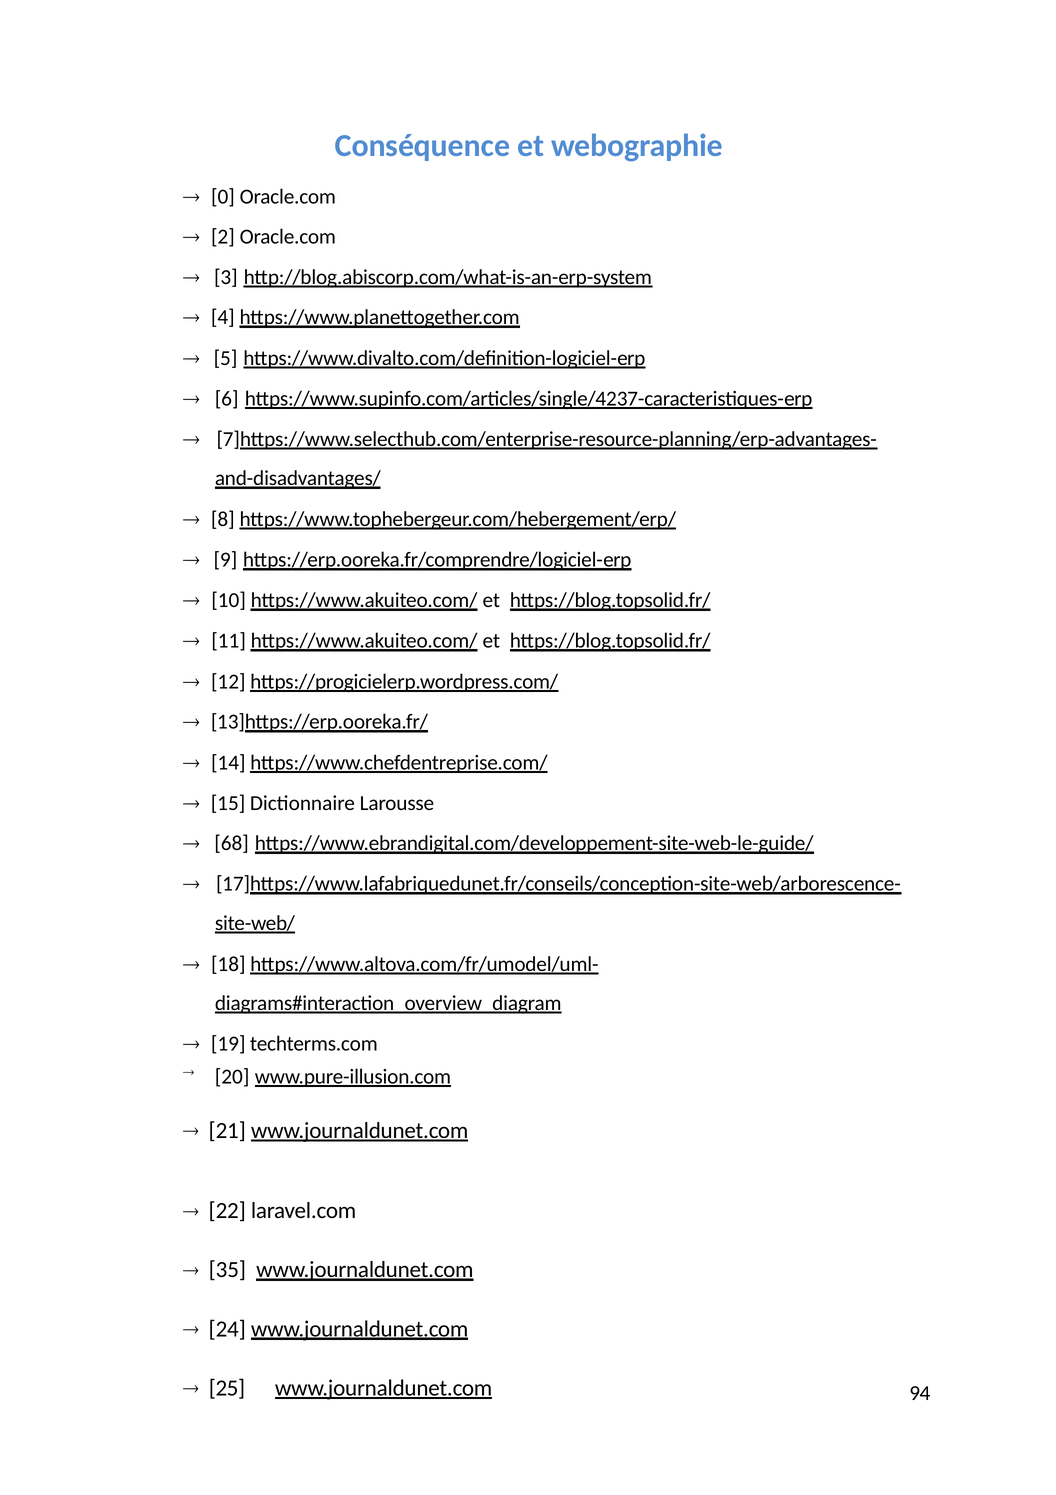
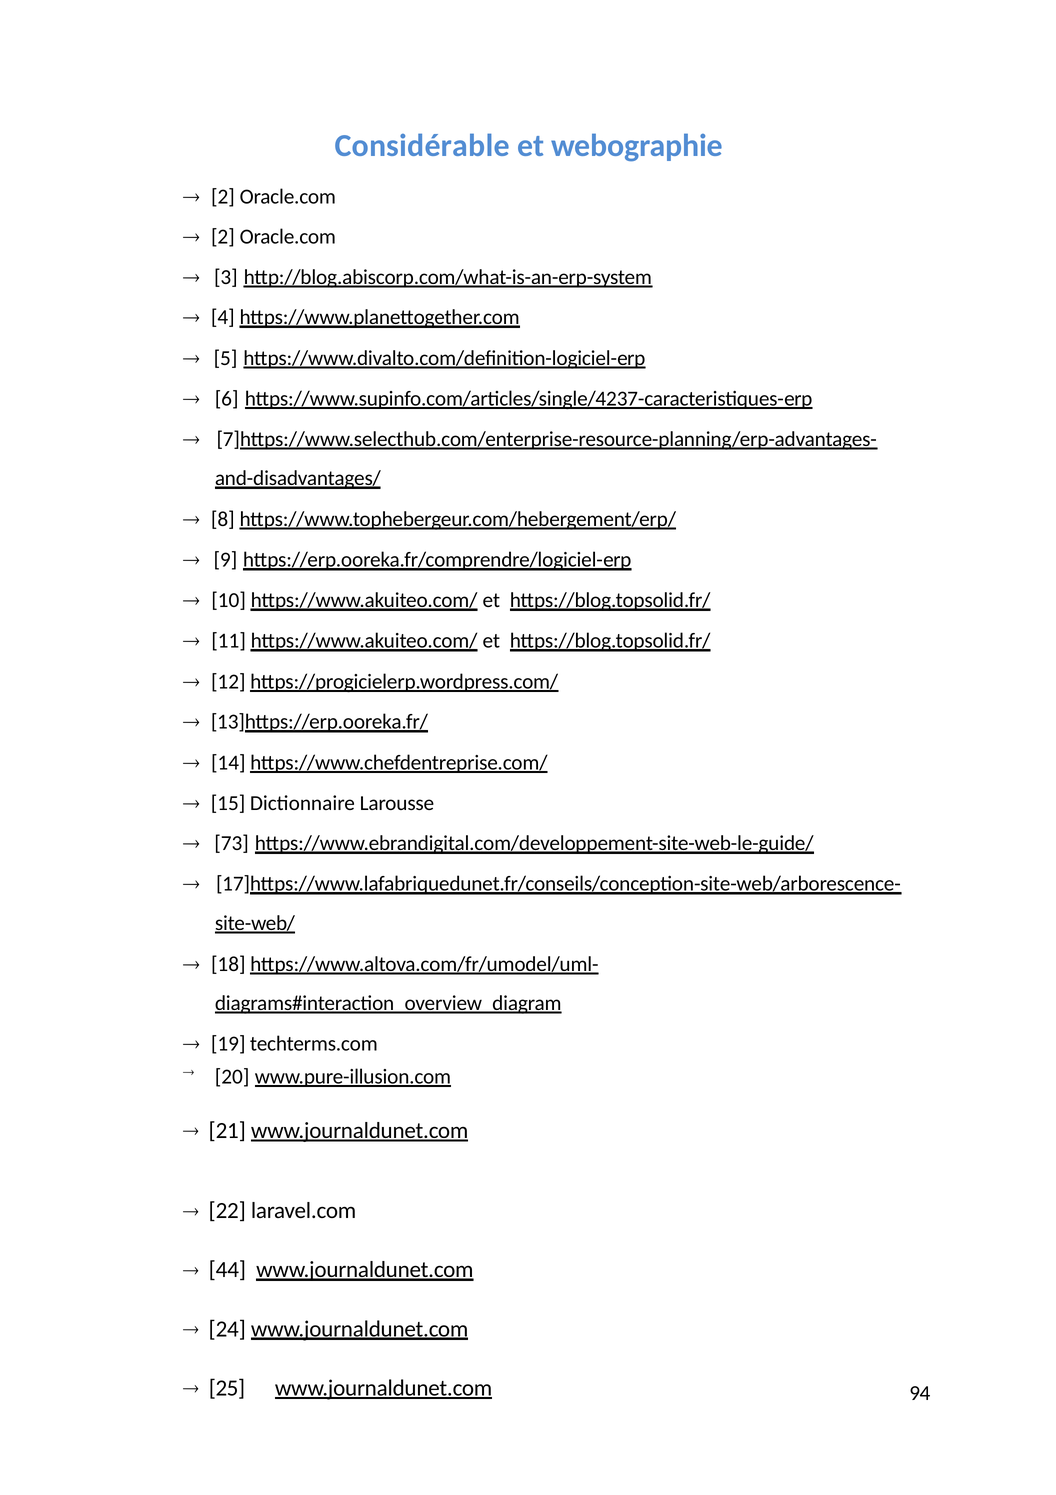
Conséquence: Conséquence -> Considérable
0 at (223, 197): 0 -> 2
68: 68 -> 73
35: 35 -> 44
